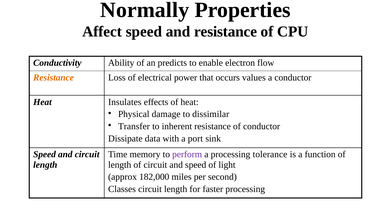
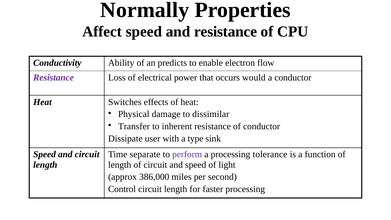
Resistance at (54, 78) colour: orange -> purple
values: values -> would
Insulates: Insulates -> Switches
data: data -> user
port: port -> type
memory: memory -> separate
182,000: 182,000 -> 386,000
Classes: Classes -> Control
